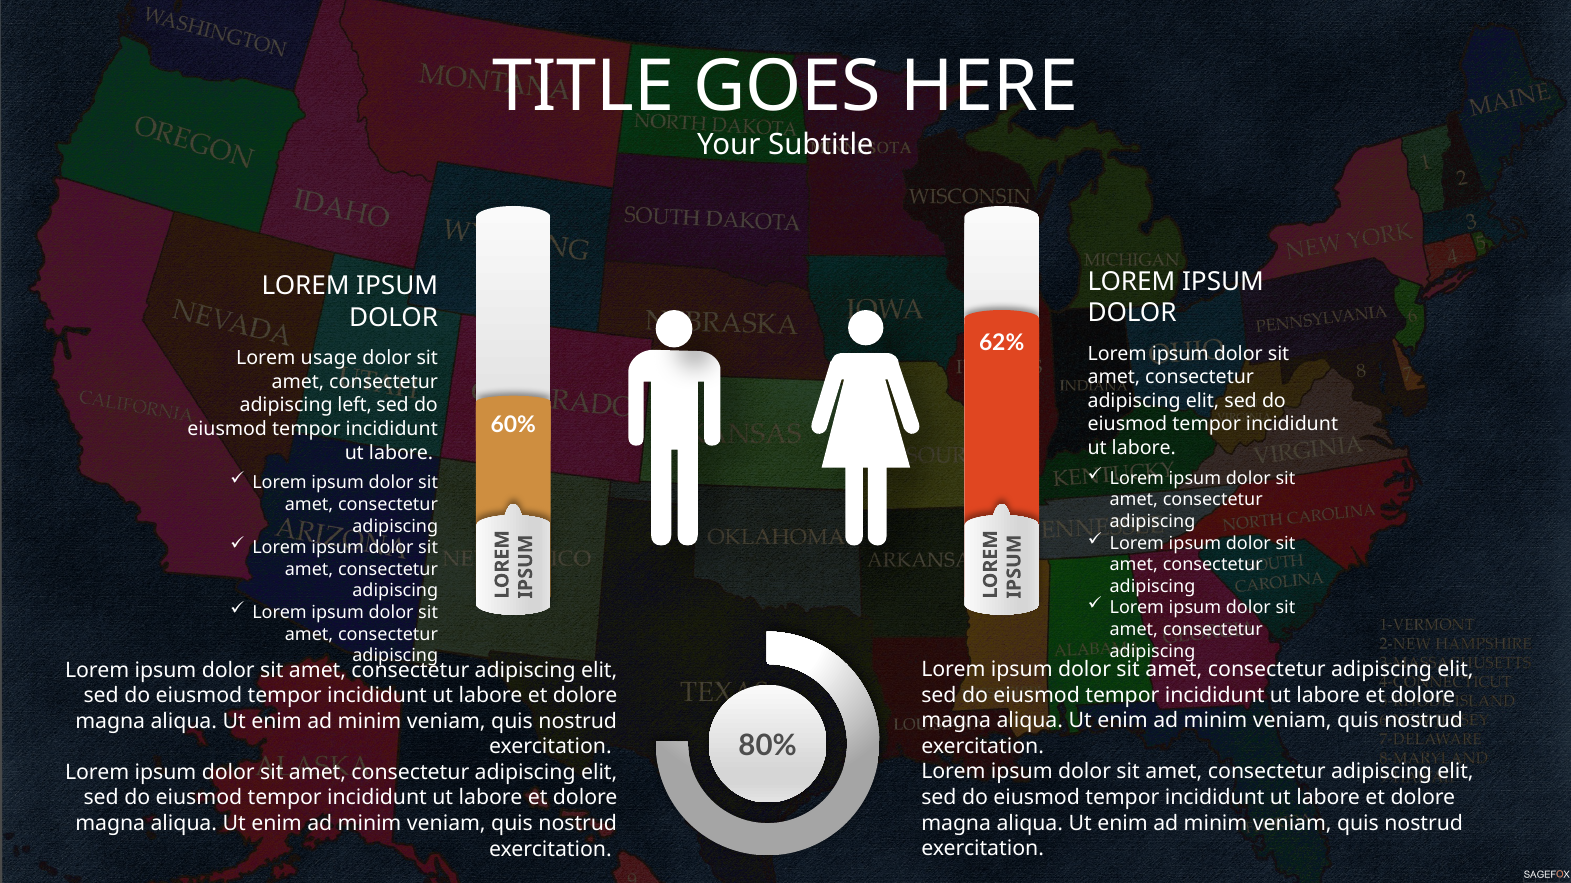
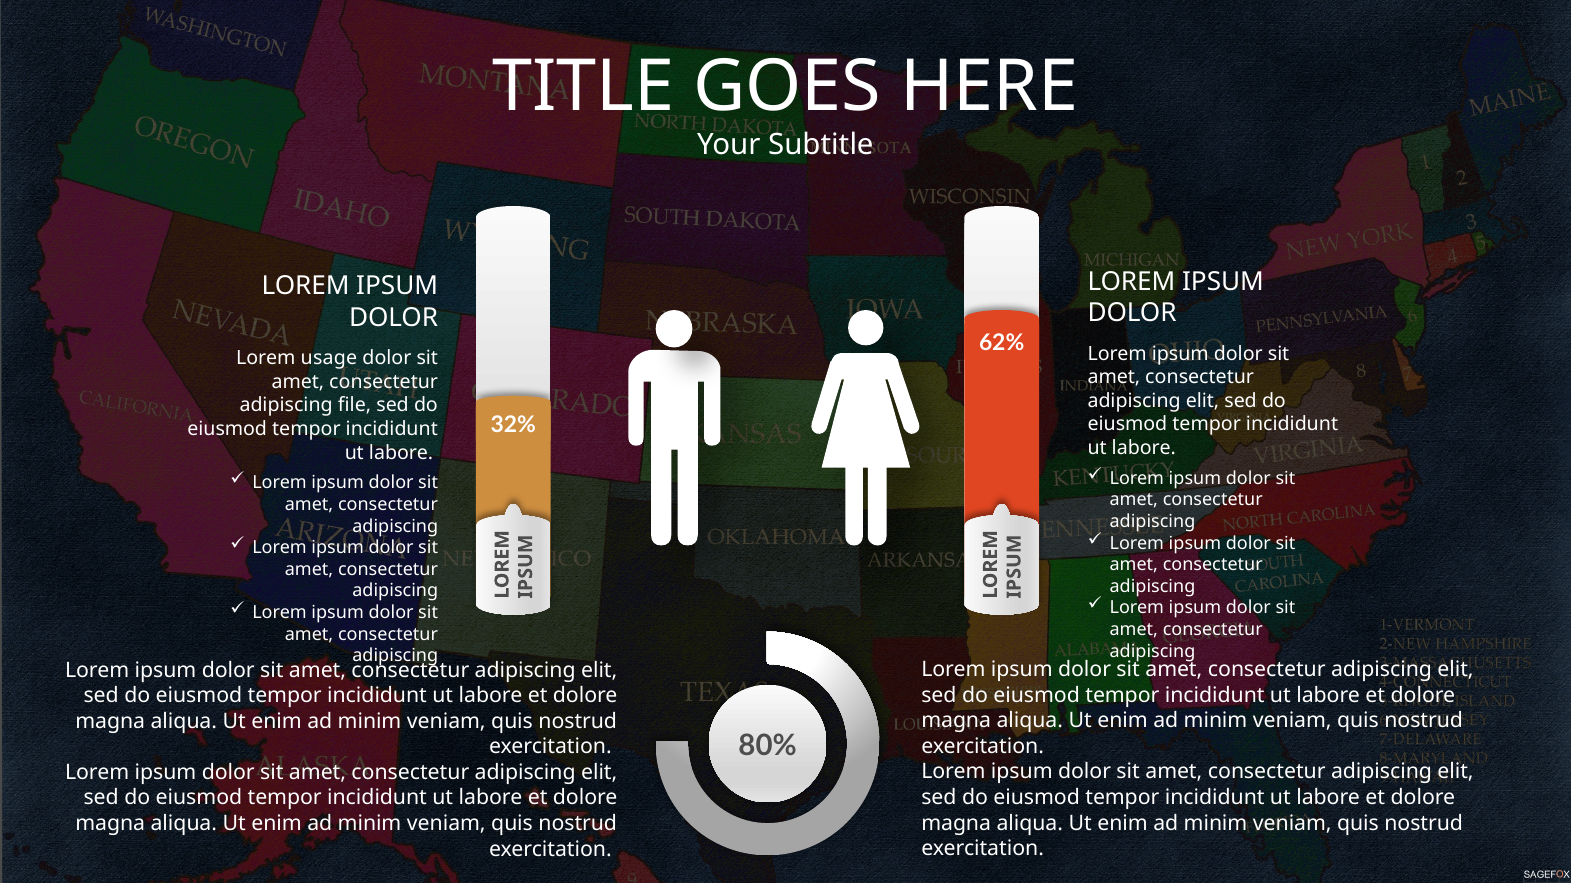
left: left -> file
60%: 60% -> 32%
